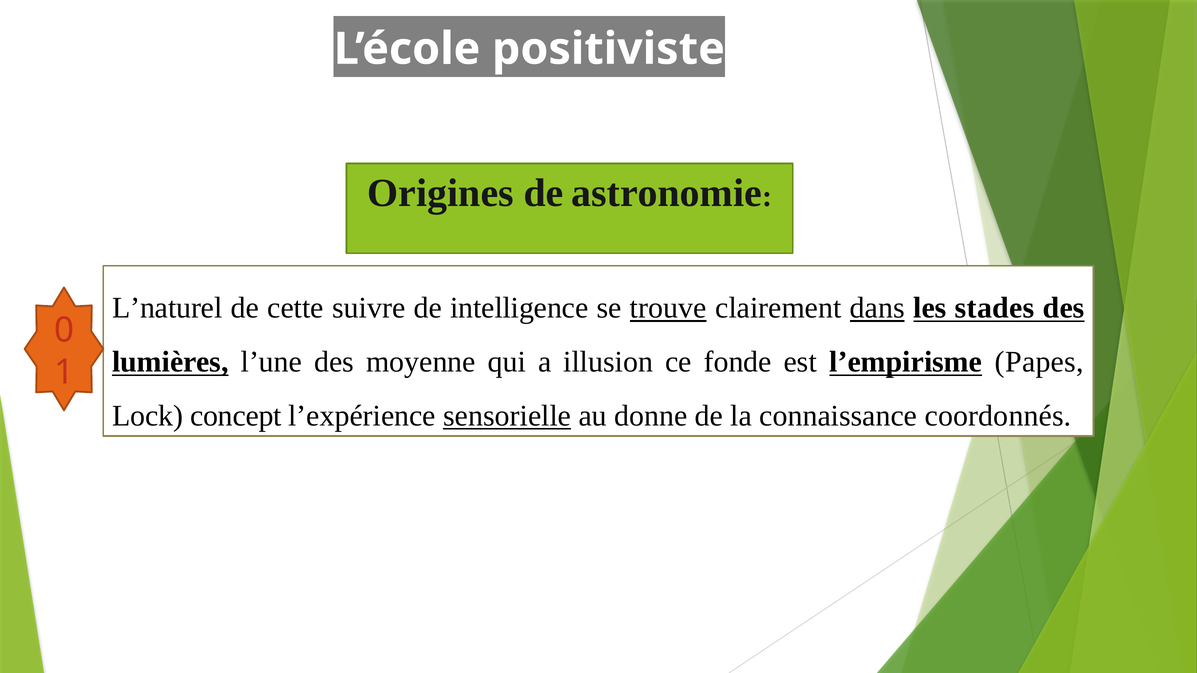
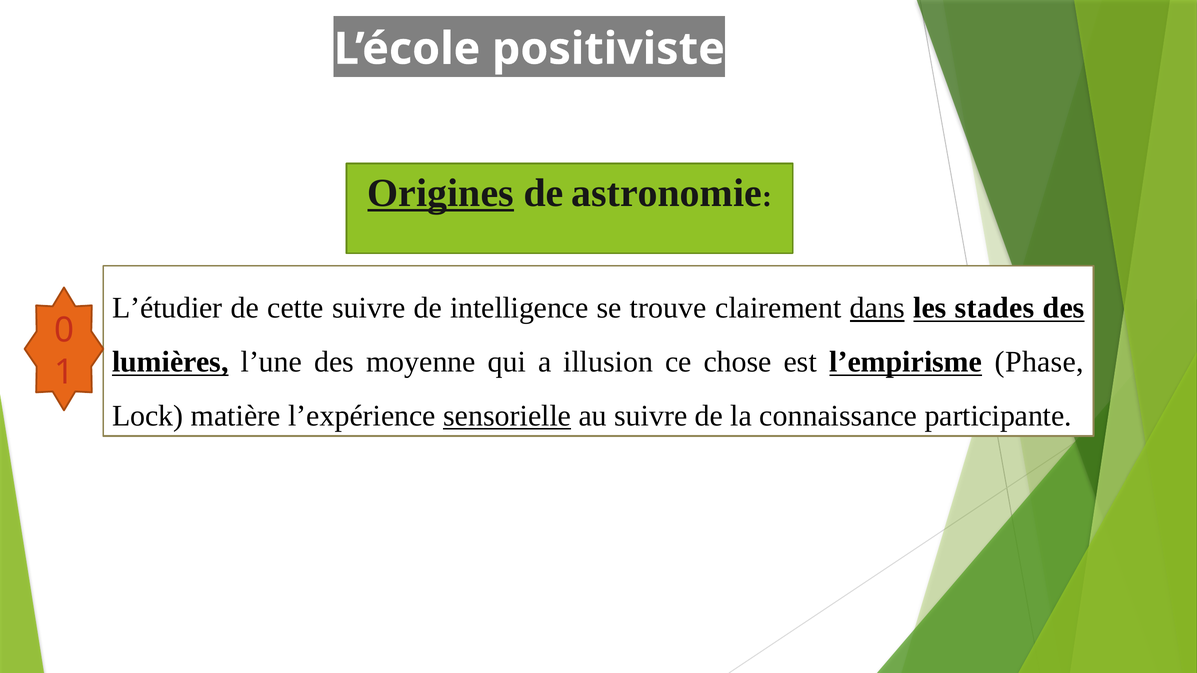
Origines underline: none -> present
L’naturel: L’naturel -> L’étudier
trouve underline: present -> none
fonde: fonde -> chose
Papes: Papes -> Phase
concept: concept -> matière
au donne: donne -> suivre
coordonnés: coordonnés -> participante
